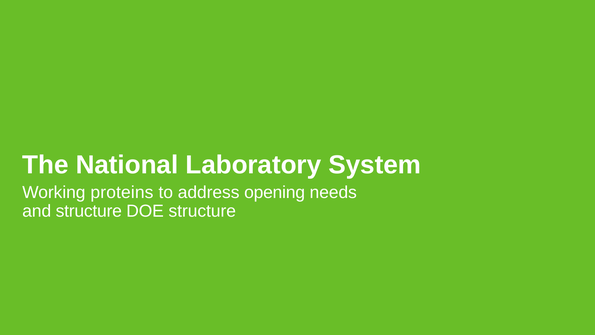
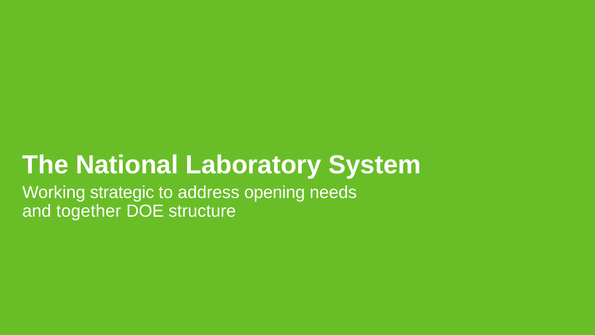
proteins: proteins -> strategic
and structure: structure -> together
